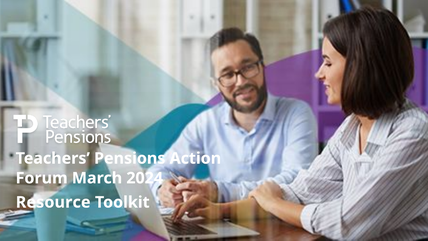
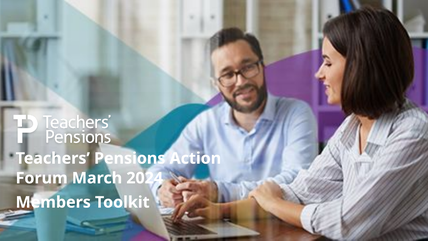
Resource: Resource -> Members
